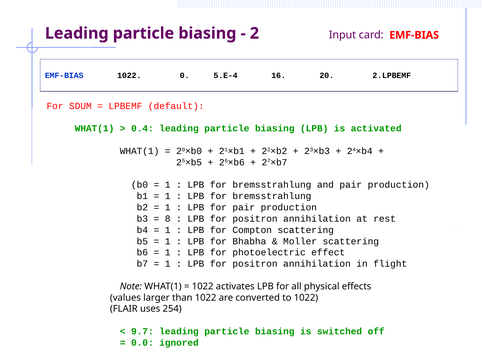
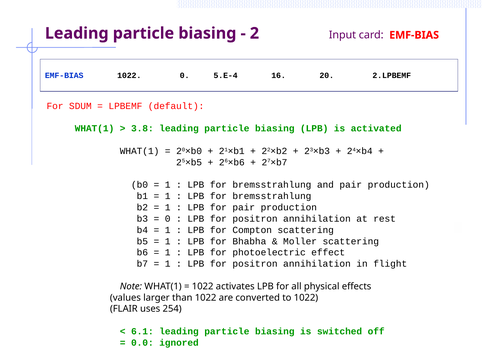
0.4: 0.4 -> 3.8
8 at (168, 218): 8 -> 0
9.7: 9.7 -> 6.1
